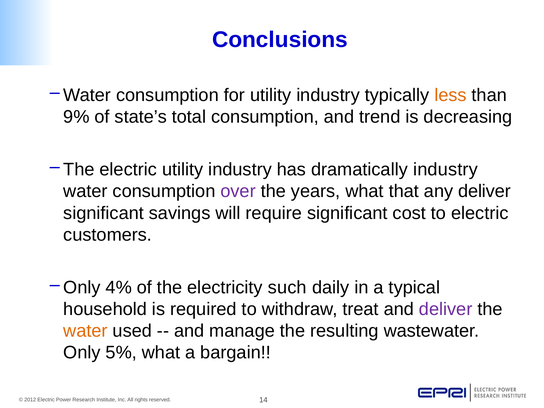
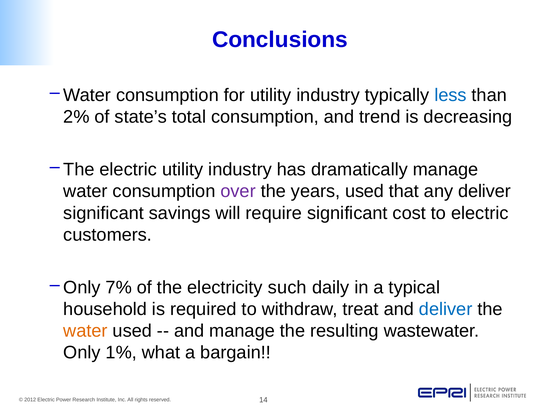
less colour: orange -> blue
9%: 9% -> 2%
dramatically industry: industry -> manage
years what: what -> used
4%: 4% -> 7%
deliver at (446, 309) colour: purple -> blue
5%: 5% -> 1%
